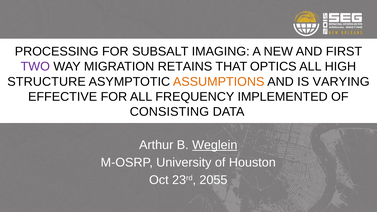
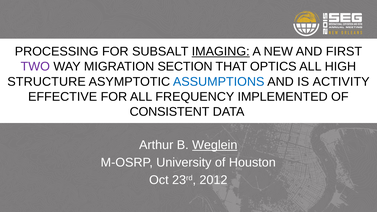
IMAGING underline: none -> present
RETAINS: RETAINS -> SECTION
ASSUMPTIONS colour: orange -> blue
VARYING: VARYING -> ACTIVITY
CONSISTING: CONSISTING -> CONSISTENT
2055: 2055 -> 2012
